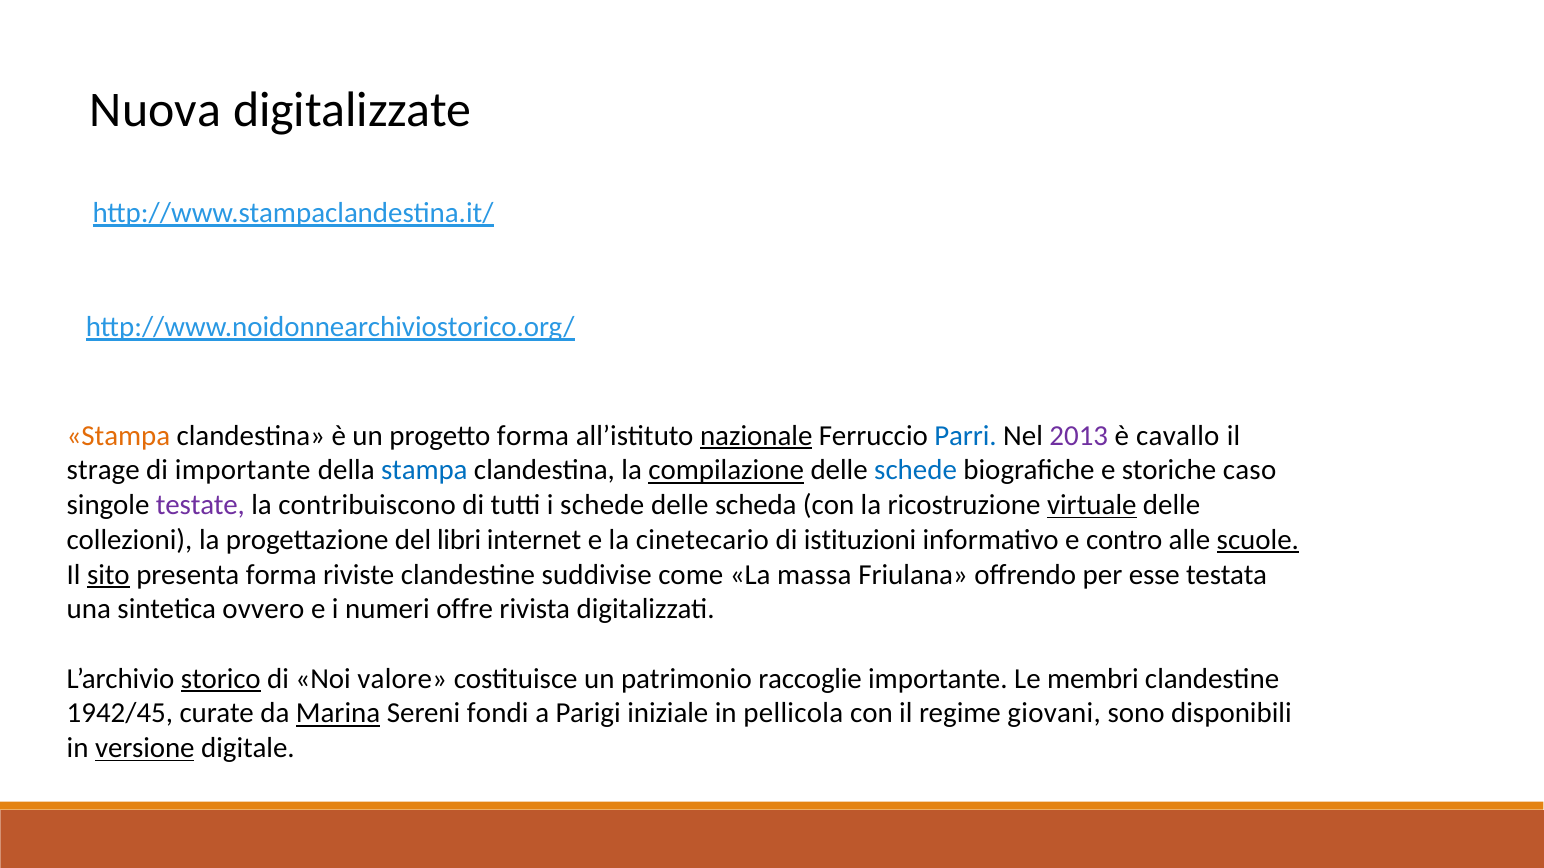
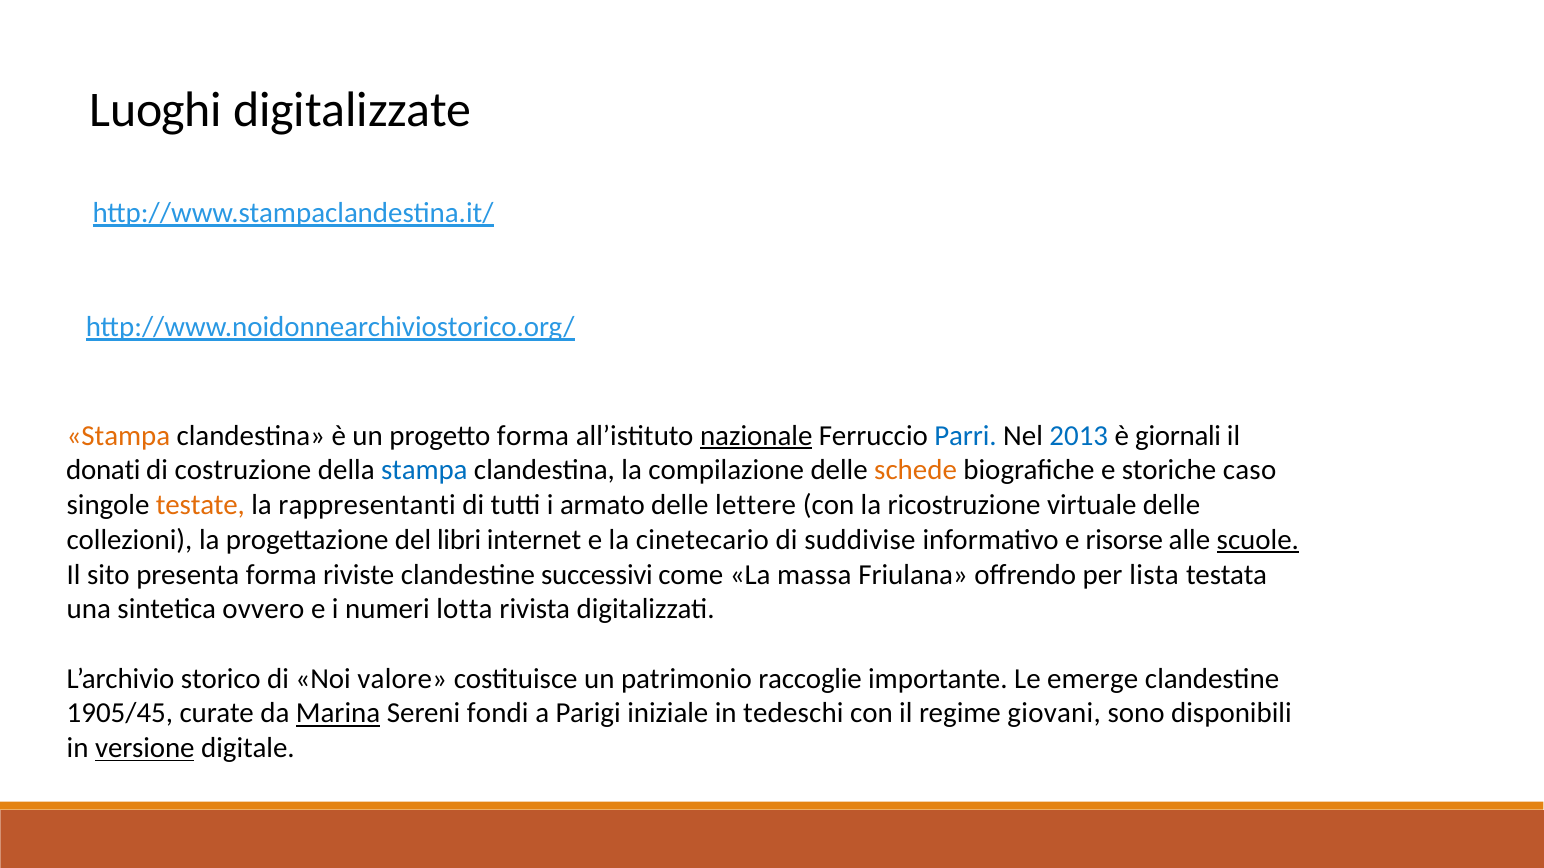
Nuova: Nuova -> Luoghi
2013 colour: purple -> blue
cavallo: cavallo -> giornali
strage: strage -> donati
di importante: importante -> costruzione
compilazione underline: present -> none
schede at (916, 471) colour: blue -> orange
testate colour: purple -> orange
contribuiscono: contribuiscono -> rappresentanti
i schede: schede -> armato
scheda: scheda -> lettere
virtuale underline: present -> none
istituzioni: istituzioni -> suddivise
contro: contro -> risorse
sito underline: present -> none
suddivise: suddivise -> successivi
esse: esse -> lista
offre: offre -> lotta
storico underline: present -> none
membri: membri -> emerge
1942/45: 1942/45 -> 1905/45
pellicola: pellicola -> tedeschi
